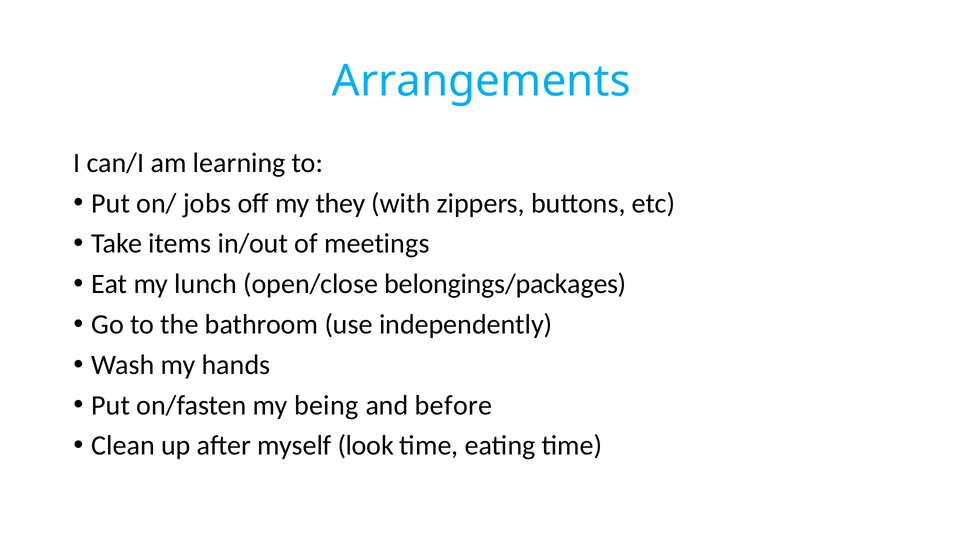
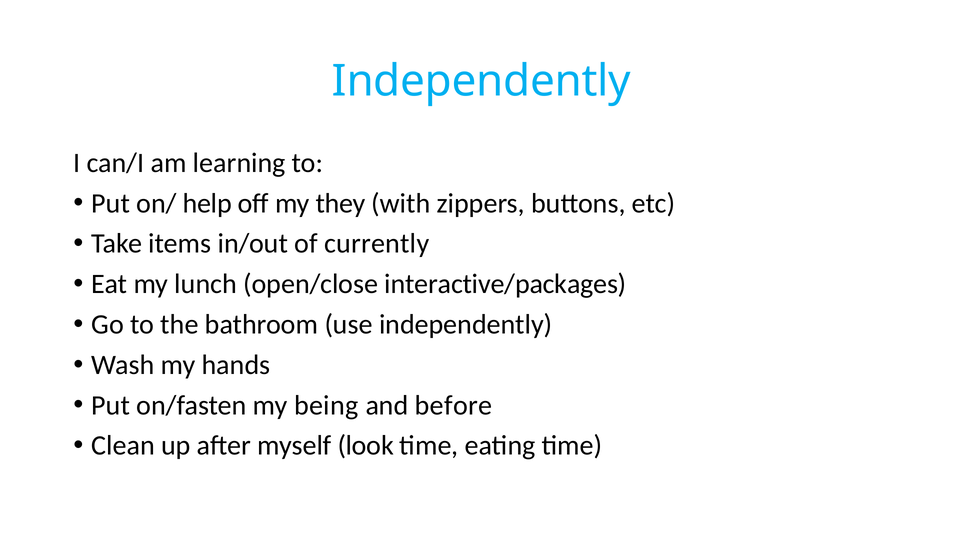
Arrangements at (481, 81): Arrangements -> Independently
jobs: jobs -> help
meetings: meetings -> currently
belongings/packages: belongings/packages -> interactive/packages
